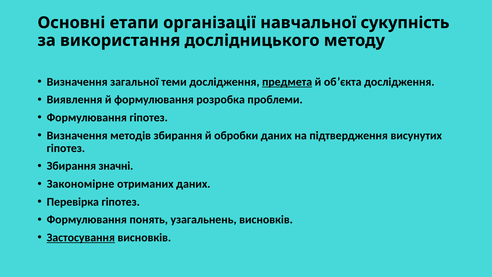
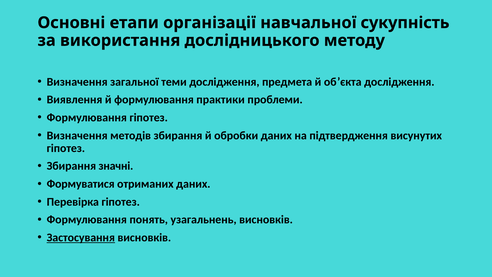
предмета underline: present -> none
розробка: розробка -> практики
Закономірне: Закономірне -> Формуватися
